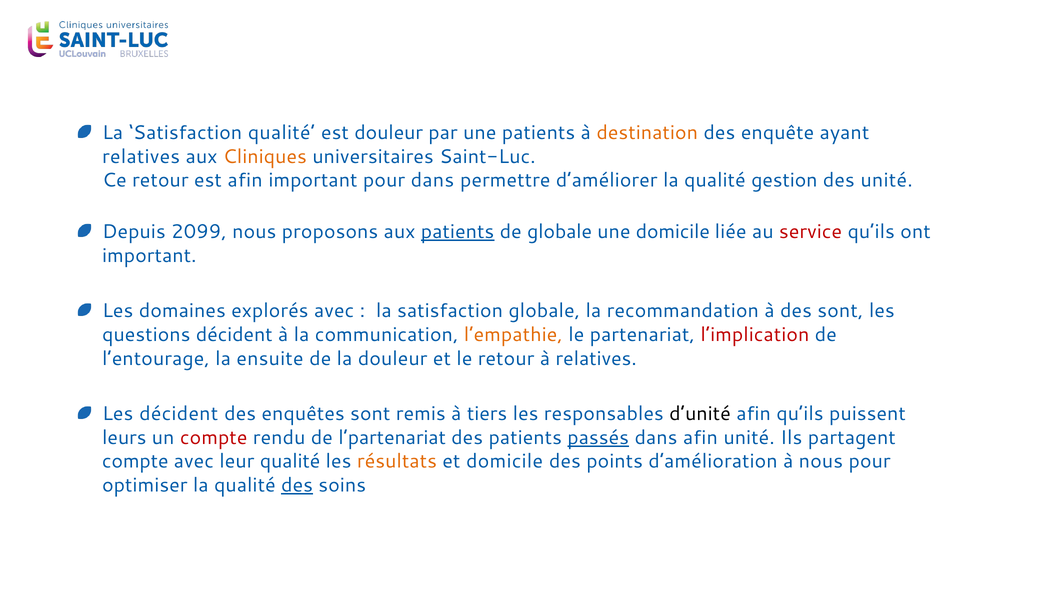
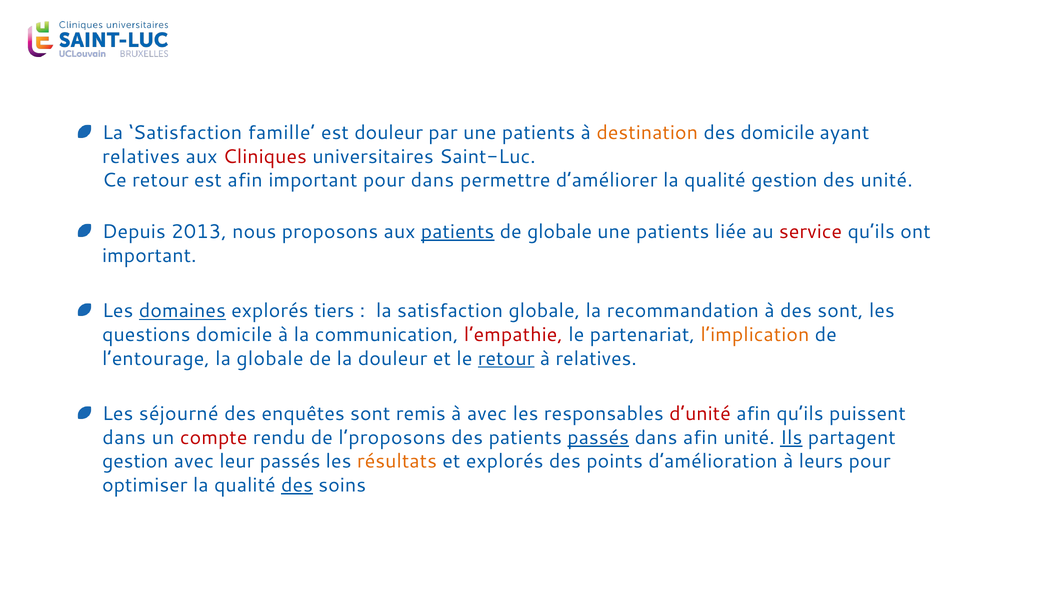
Satisfaction qualité: qualité -> famille
des enquête: enquête -> domicile
Cliniques colour: orange -> red
2099: 2099 -> 2013
domicile at (673, 232): domicile -> patients
domaines underline: none -> present
explorés avec: avec -> tiers
questions décident: décident -> domicile
l’empathie colour: orange -> red
l’implication colour: red -> orange
la ensuite: ensuite -> globale
retour at (506, 358) underline: none -> present
Les décident: décident -> séjourné
à tiers: tiers -> avec
d’unité colour: black -> red
leurs at (124, 437): leurs -> dans
l’partenariat: l’partenariat -> l’proposons
Ils underline: none -> present
compte at (135, 461): compte -> gestion
leur qualité: qualité -> passés
et domicile: domicile -> explorés
à nous: nous -> leurs
